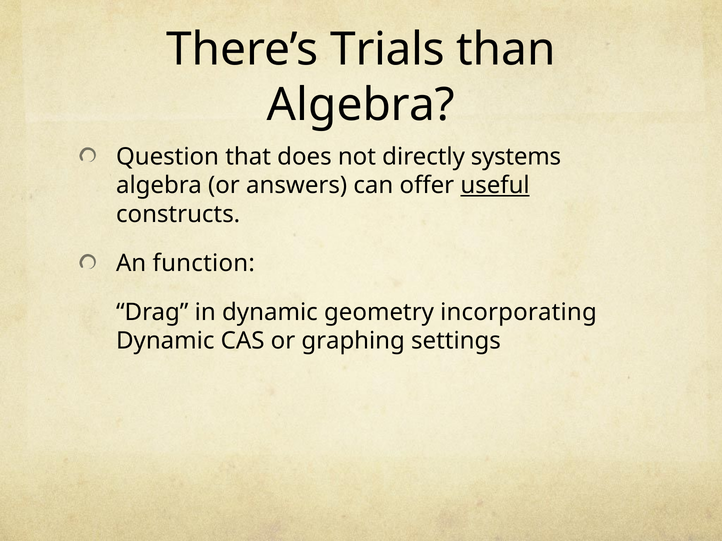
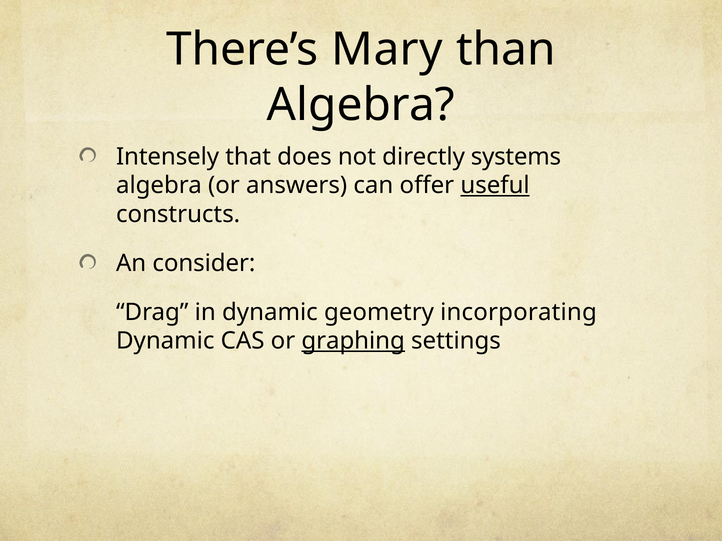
Trials: Trials -> Mary
Question: Question -> Intensely
function: function -> consider
graphing underline: none -> present
